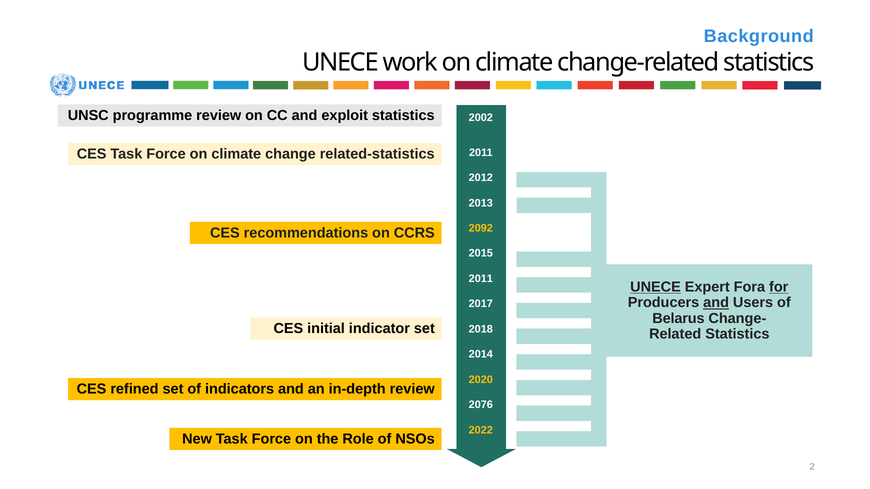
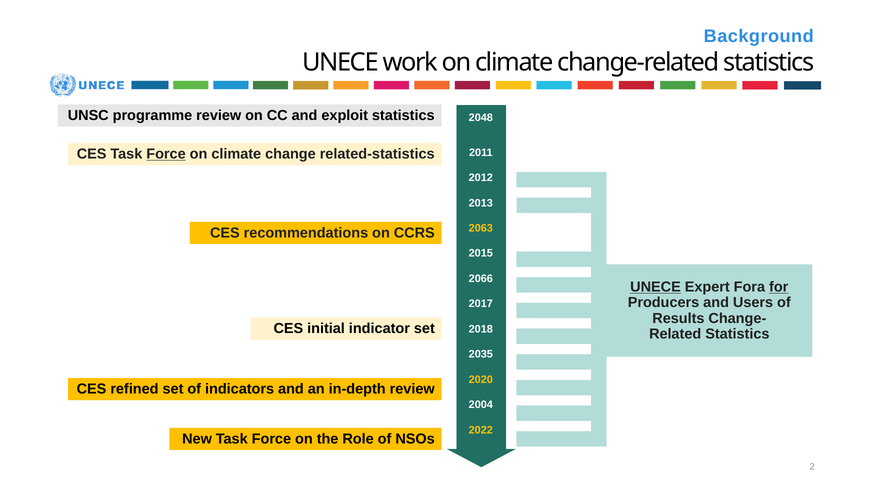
2002: 2002 -> 2048
Force at (166, 154) underline: none -> present
2092: 2092 -> 2063
2011 at (481, 279): 2011 -> 2066
and at (716, 303) underline: present -> none
Belarus: Belarus -> Results
2014: 2014 -> 2035
2076: 2076 -> 2004
